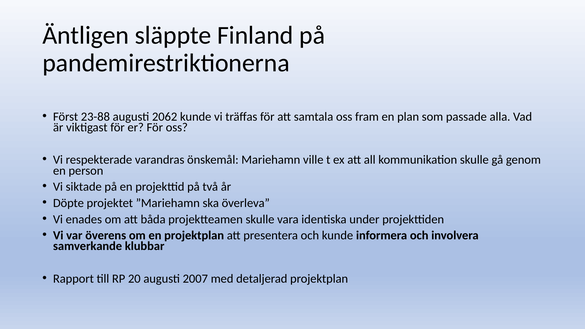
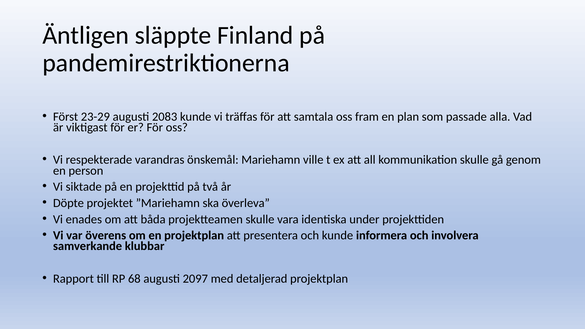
23-88: 23-88 -> 23-29
2062: 2062 -> 2083
20: 20 -> 68
2007: 2007 -> 2097
